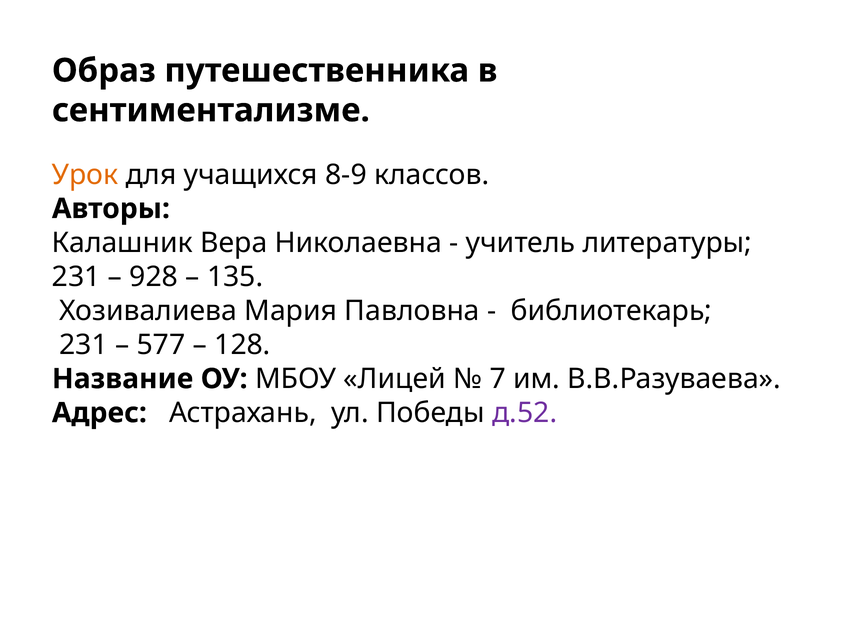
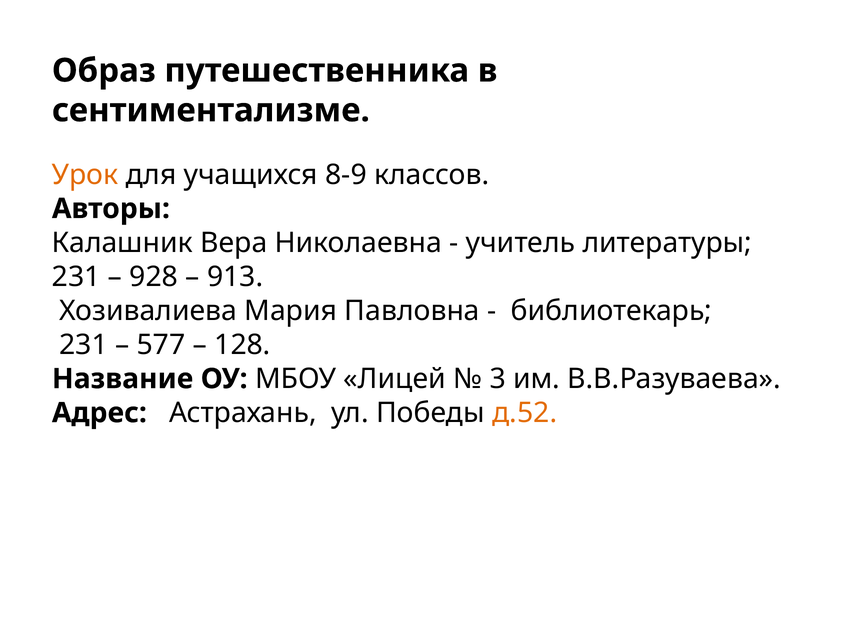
135: 135 -> 913
7: 7 -> 3
д.52 colour: purple -> orange
